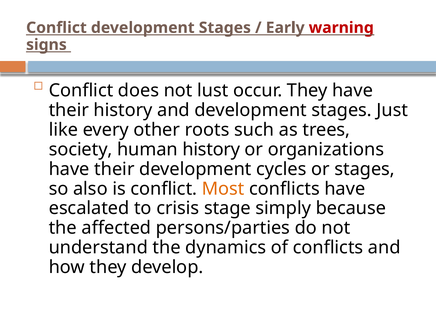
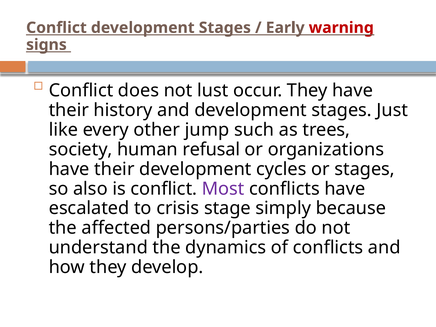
roots: roots -> jump
human history: history -> refusal
Most colour: orange -> purple
